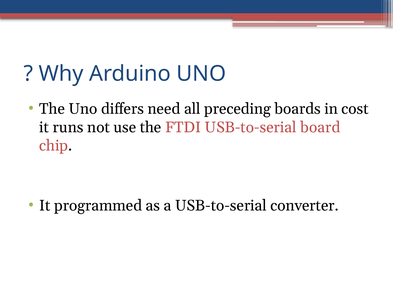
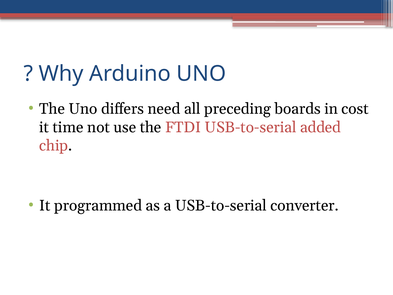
runs: runs -> time
board: board -> added
